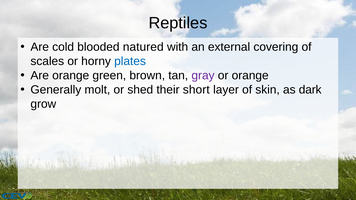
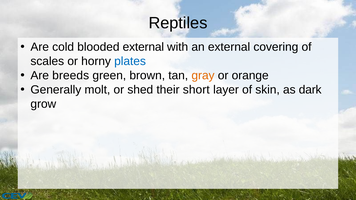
blooded natured: natured -> external
Are orange: orange -> breeds
gray colour: purple -> orange
